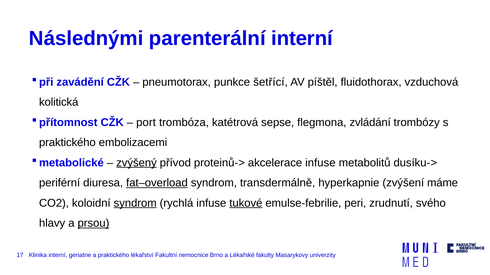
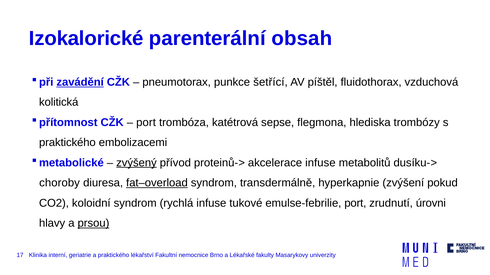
Následnými: Následnými -> Izokalorické
parenterální interní: interní -> obsah
zavádění underline: none -> present
zvládání: zvládání -> hlediska
periférní: periférní -> choroby
máme: máme -> pokud
syndrom at (135, 203) underline: present -> none
tukové underline: present -> none
emulse-febrilie peri: peri -> port
svého: svého -> úrovni
